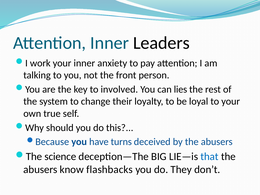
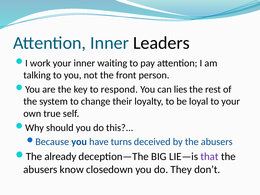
anxiety: anxiety -> waiting
involved: involved -> respond
science: science -> already
that colour: blue -> purple
flashbacks: flashbacks -> closedown
